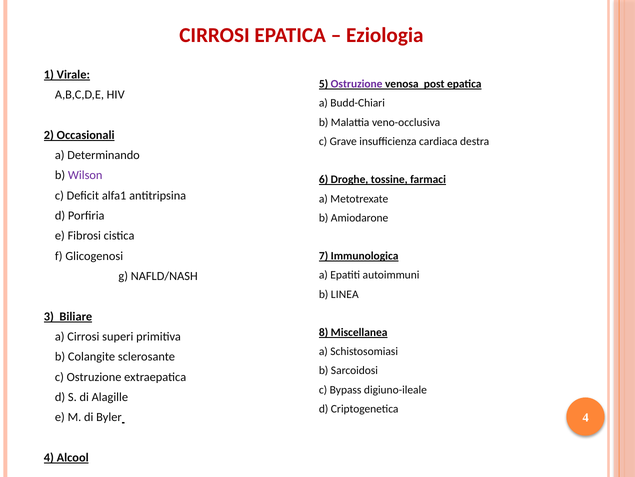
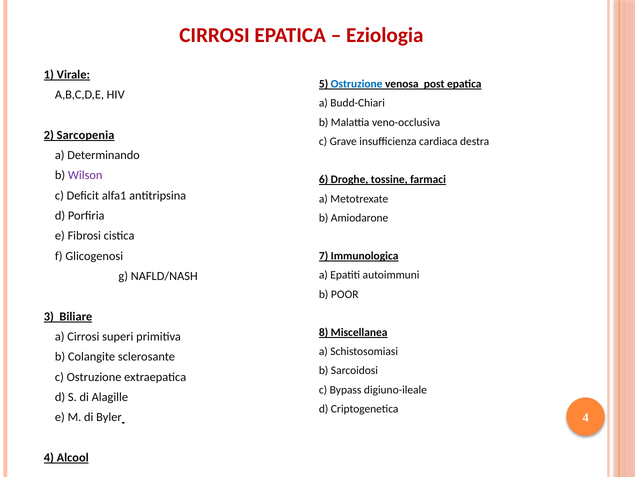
Ostruzione at (357, 84) colour: purple -> blue
Occasionali: Occasionali -> Sarcopenia
LINEA: LINEA -> POOR
